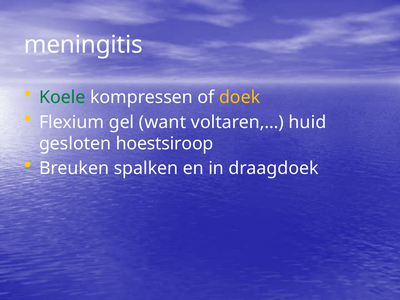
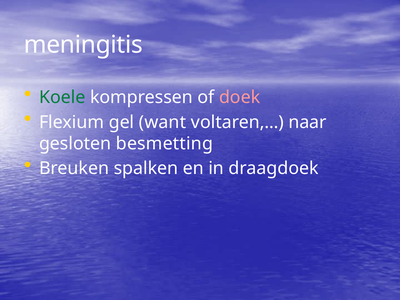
doek colour: yellow -> pink
huid: huid -> naar
hoestsiroop: hoestsiroop -> besmetting
